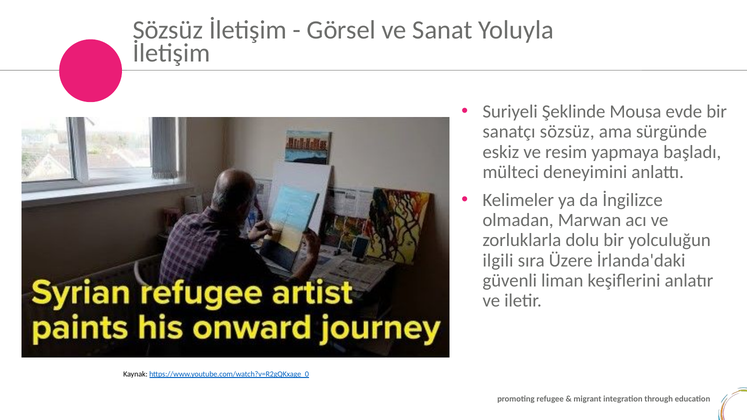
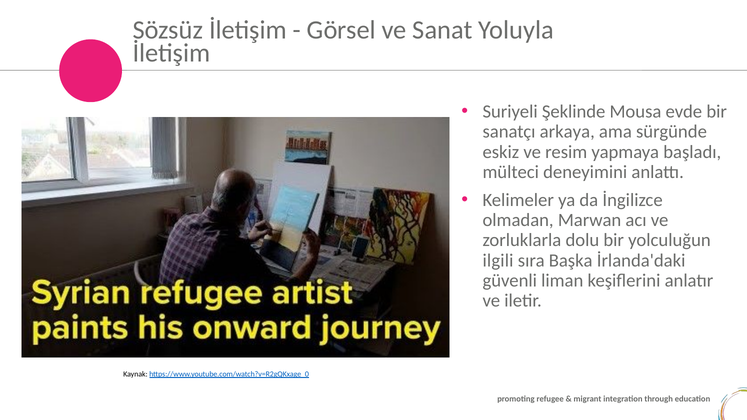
sanatçı sözsüz: sözsüz -> arkaya
Üzere: Üzere -> Başka
